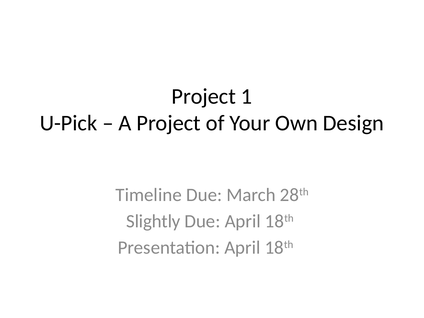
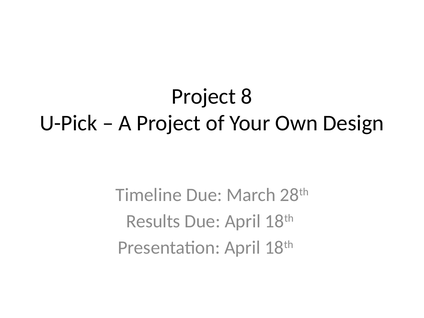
1: 1 -> 8
Slightly: Slightly -> Results
